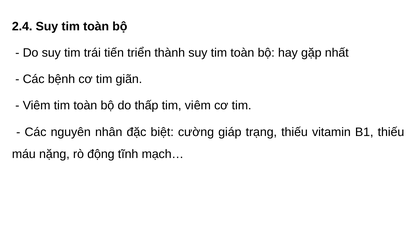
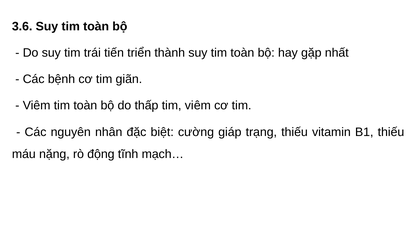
2.4: 2.4 -> 3.6
